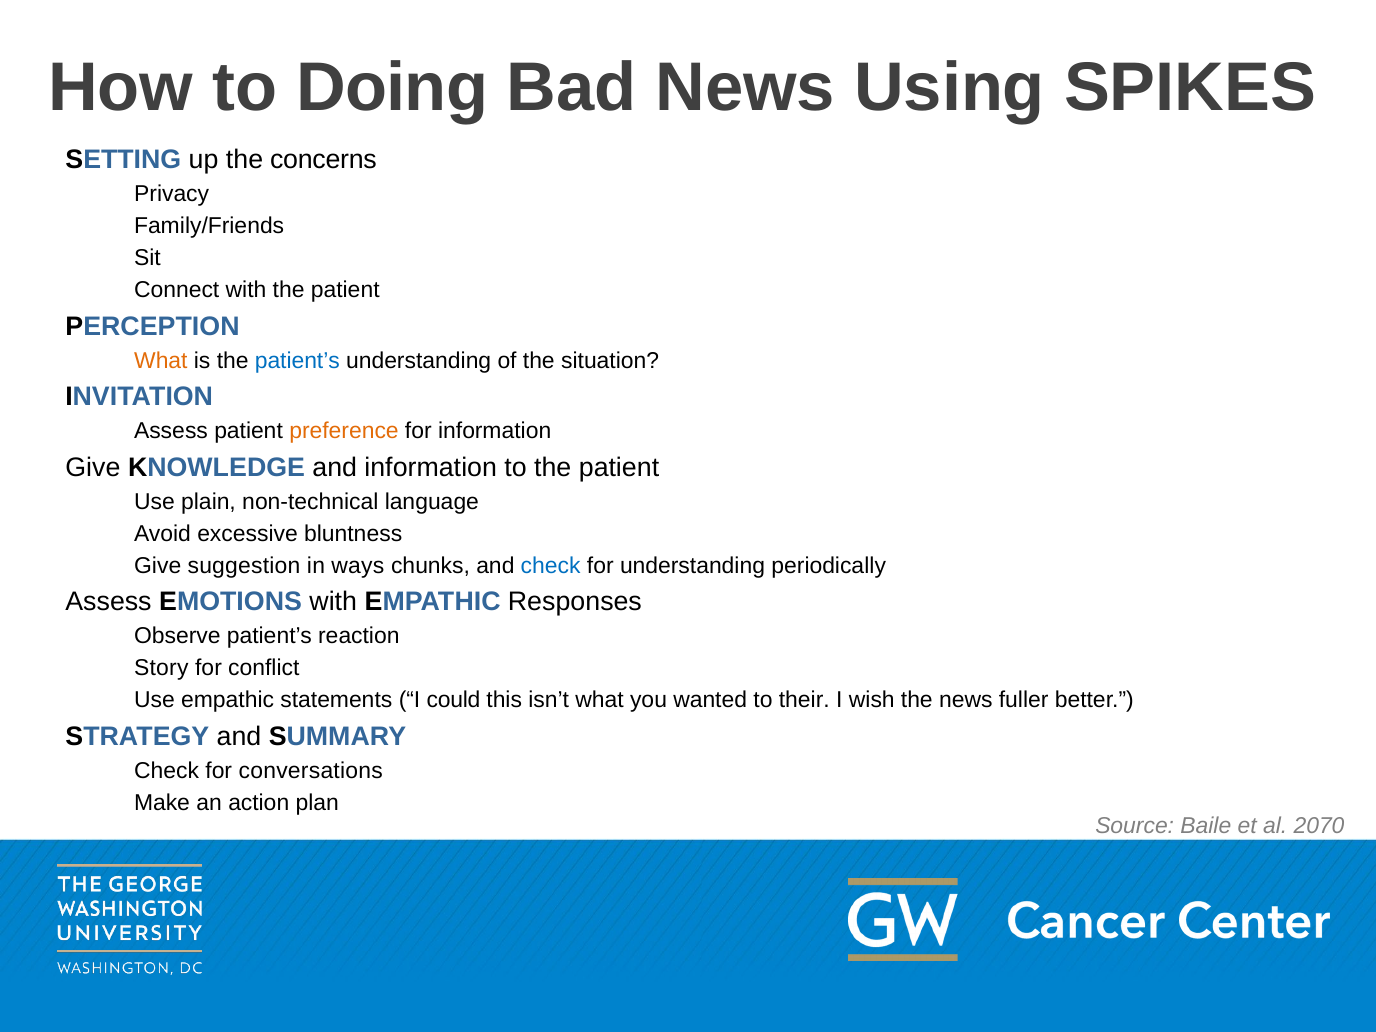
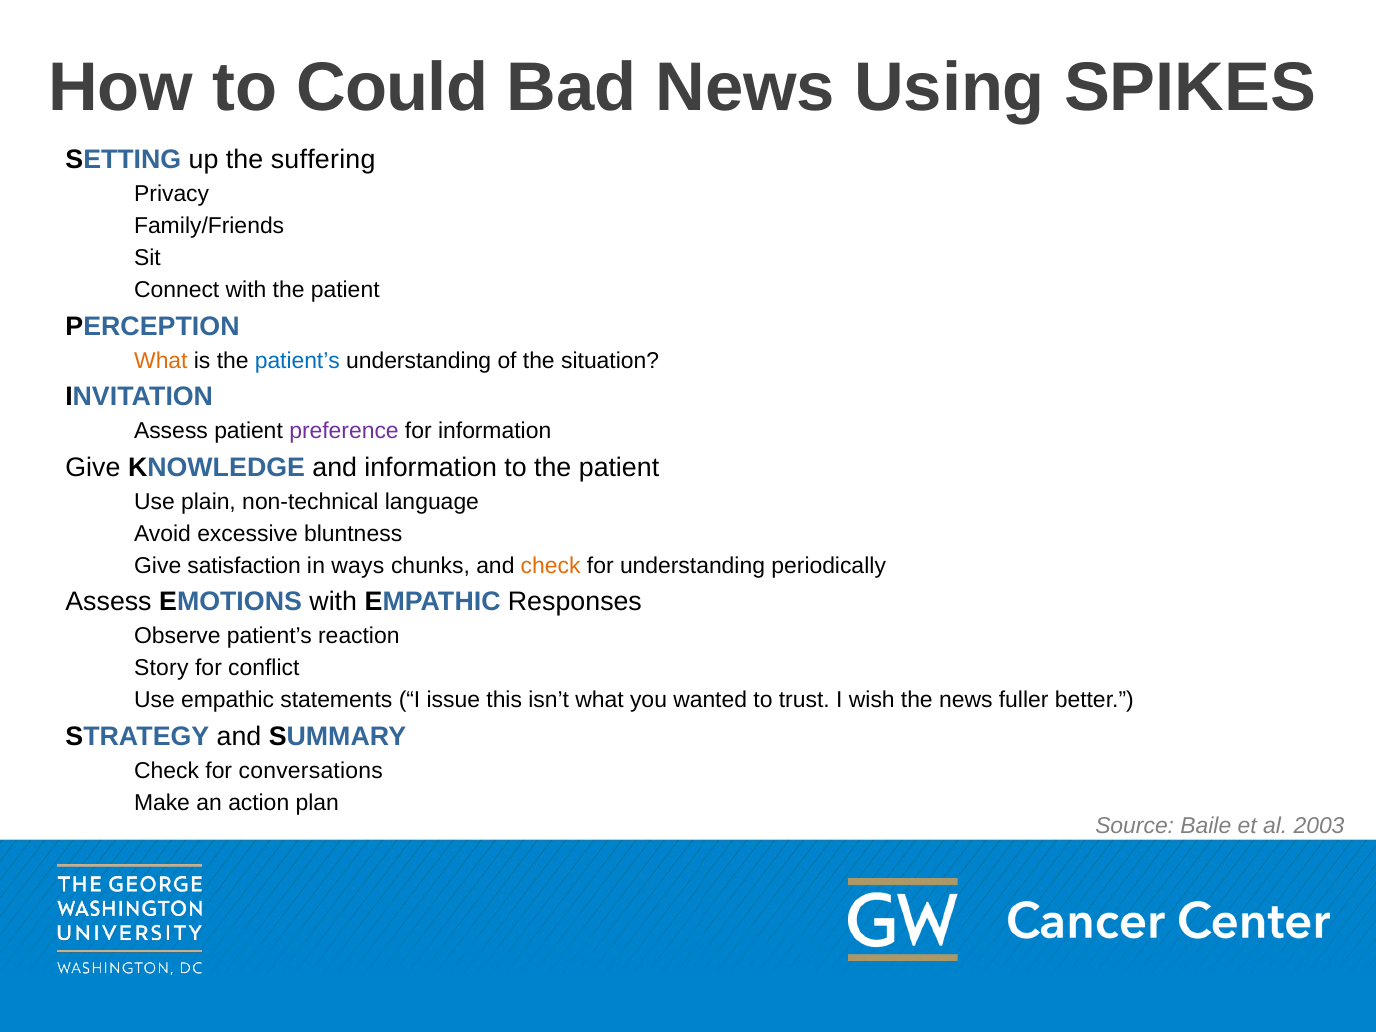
Doing: Doing -> Could
concerns: concerns -> suffering
preference colour: orange -> purple
suggestion: suggestion -> satisfaction
check at (551, 566) colour: blue -> orange
could: could -> issue
their: their -> trust
2070: 2070 -> 2003
